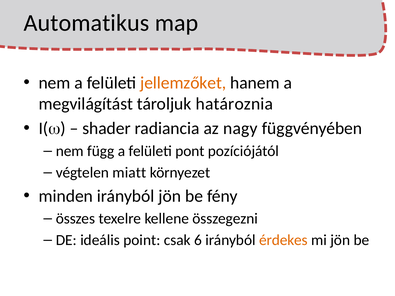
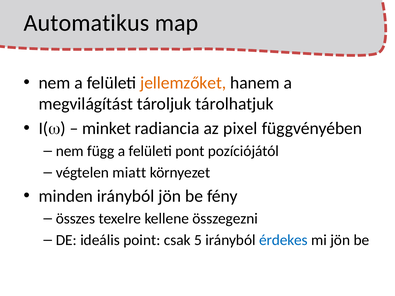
határoznia: határoznia -> tárolhatjuk
shader: shader -> minket
nagy: nagy -> pixel
6: 6 -> 5
érdekes colour: orange -> blue
